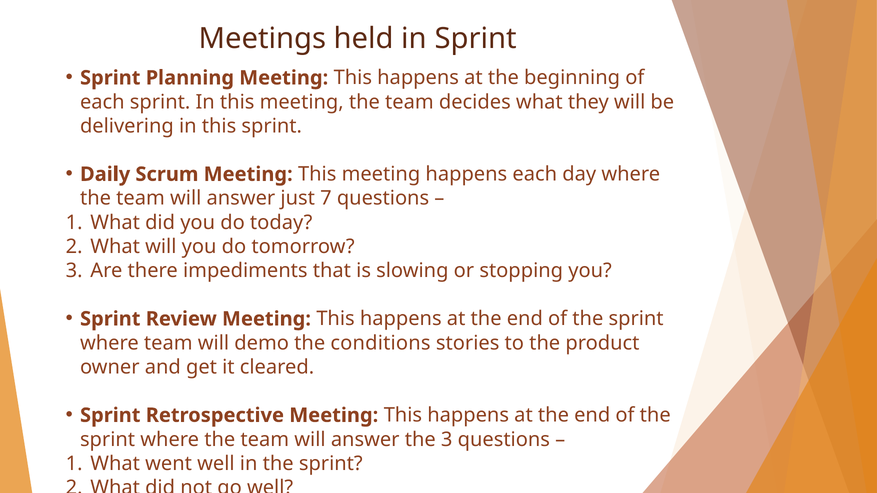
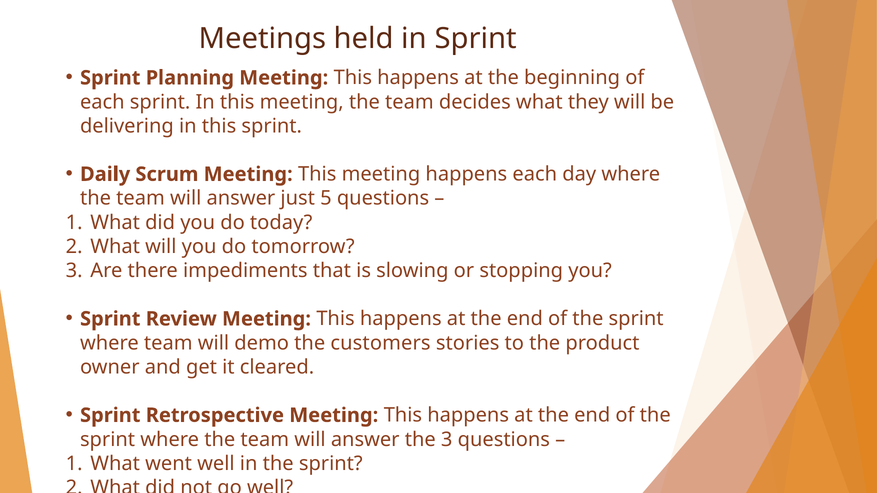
7: 7 -> 5
conditions: conditions -> customers
